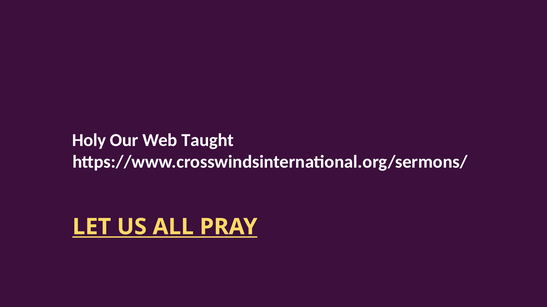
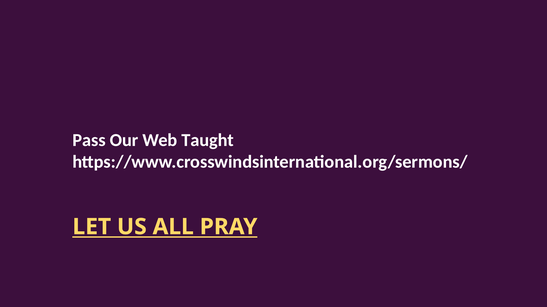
Holy: Holy -> Pass
